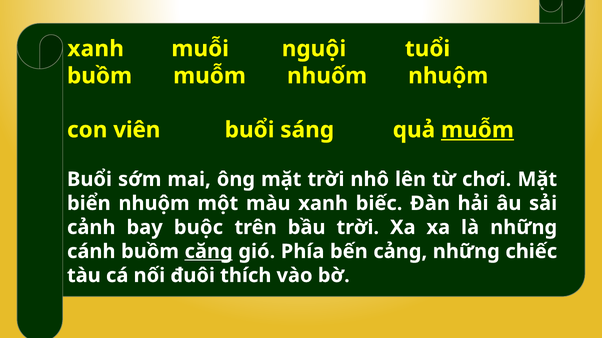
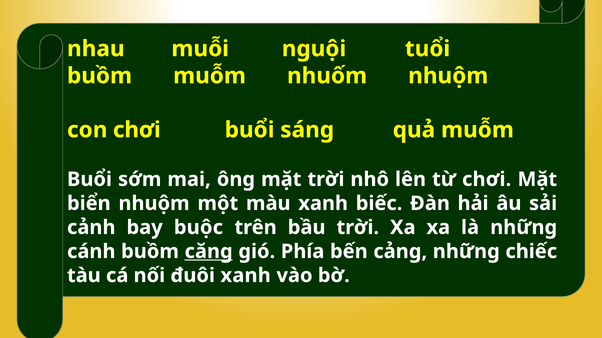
xanh at (96, 49): xanh -> nhau
con viên: viên -> chơi
muỗm at (477, 130) underline: present -> none
đuôi thích: thích -> xanh
